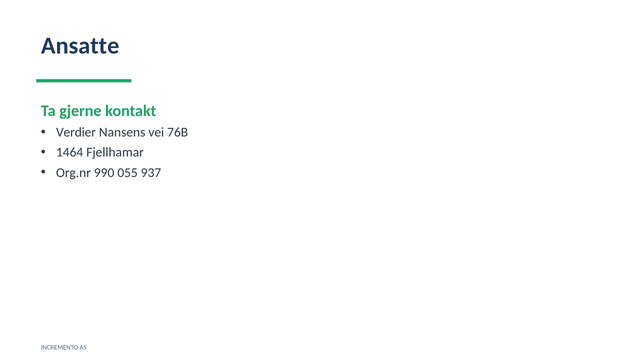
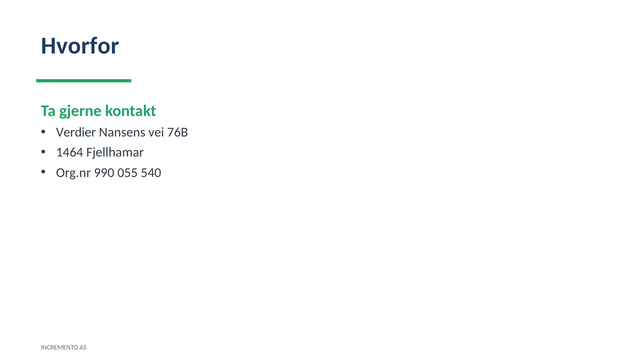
Ansatte: Ansatte -> Hvorfor
937: 937 -> 540
